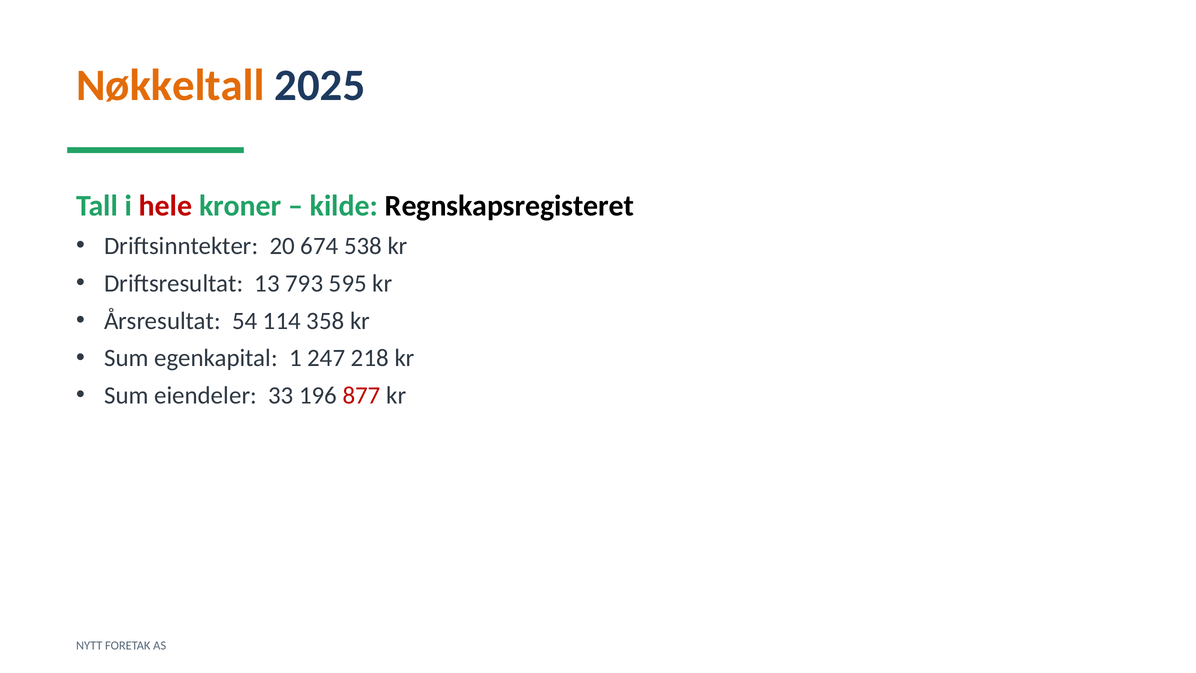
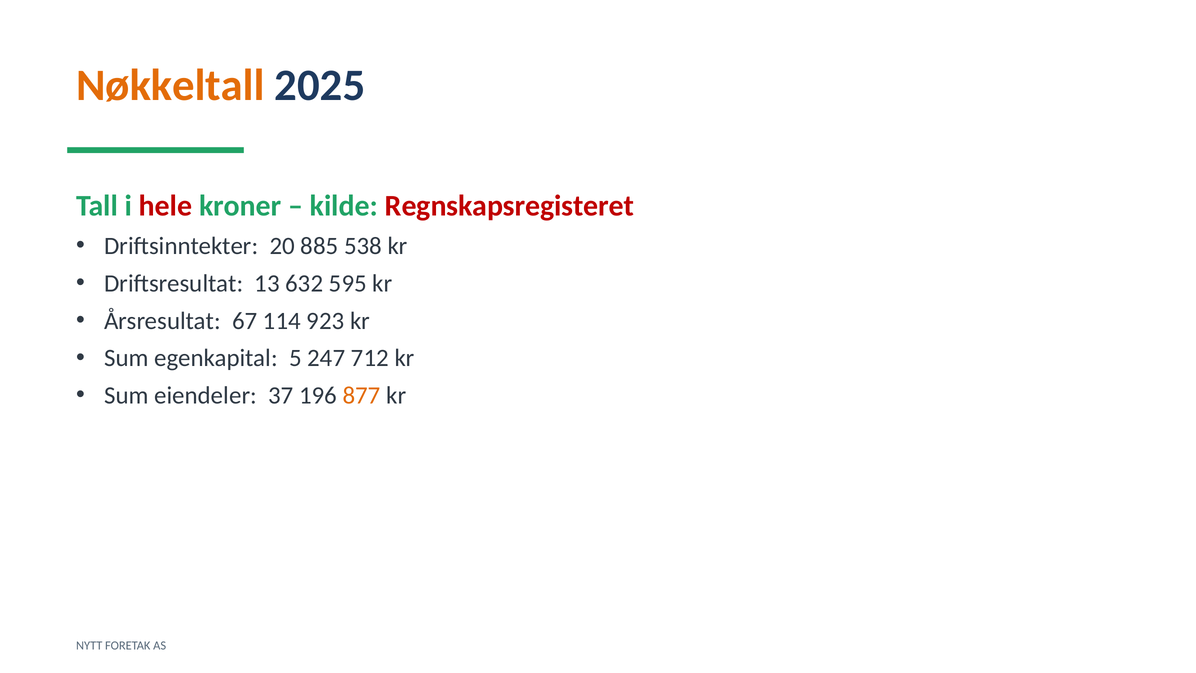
Regnskapsregisteret colour: black -> red
674: 674 -> 885
793: 793 -> 632
54: 54 -> 67
358: 358 -> 923
1: 1 -> 5
218: 218 -> 712
33: 33 -> 37
877 colour: red -> orange
